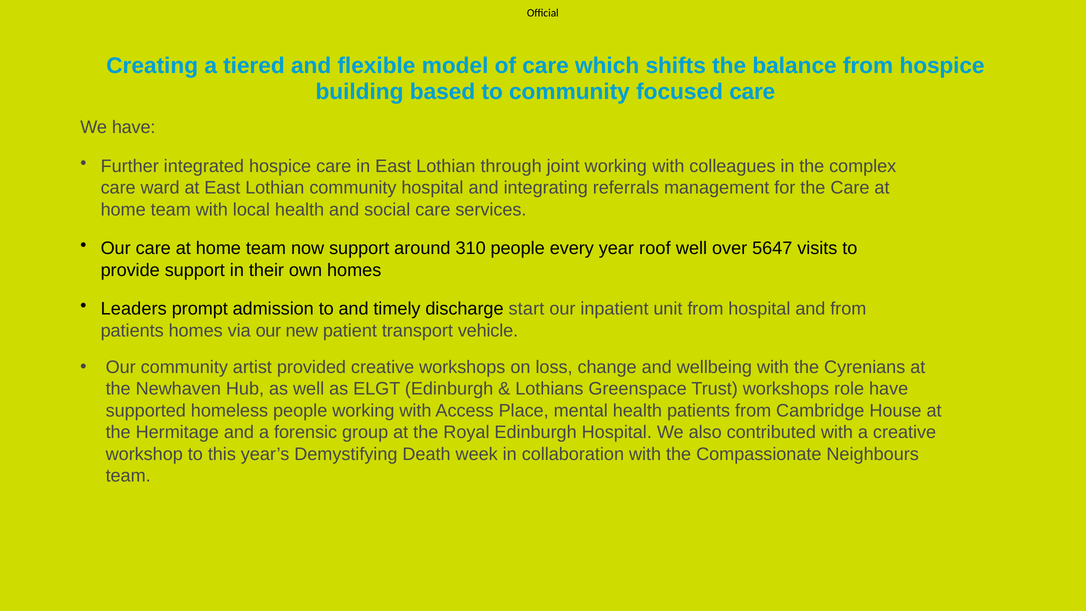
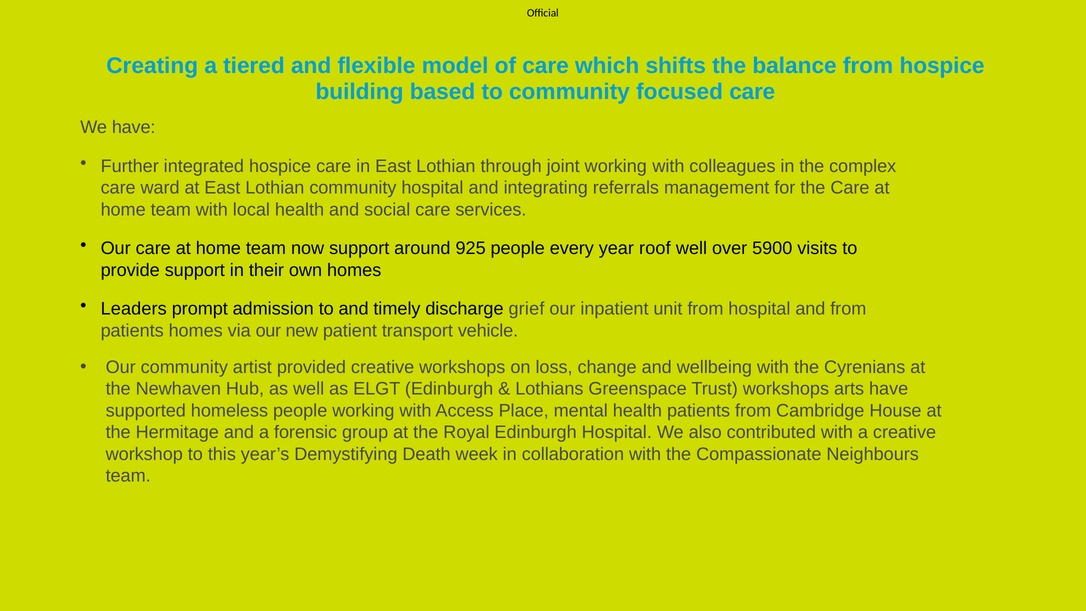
310: 310 -> 925
5647: 5647 -> 5900
start: start -> grief
role: role -> arts
